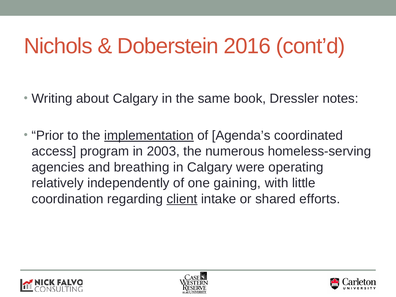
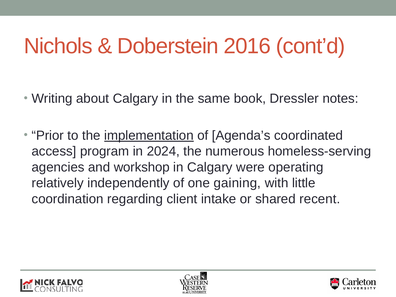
2003: 2003 -> 2024
breathing: breathing -> workshop
client underline: present -> none
efforts: efforts -> recent
